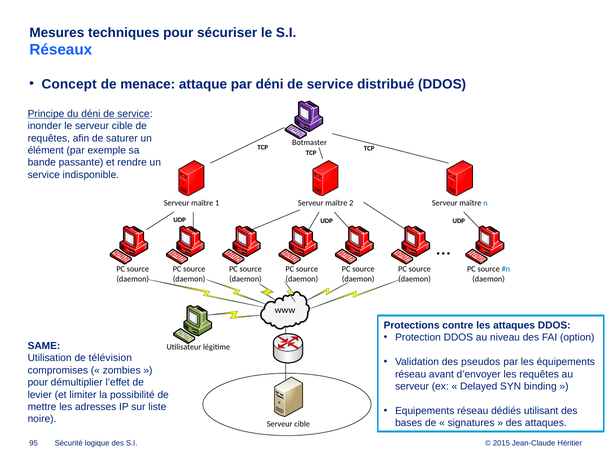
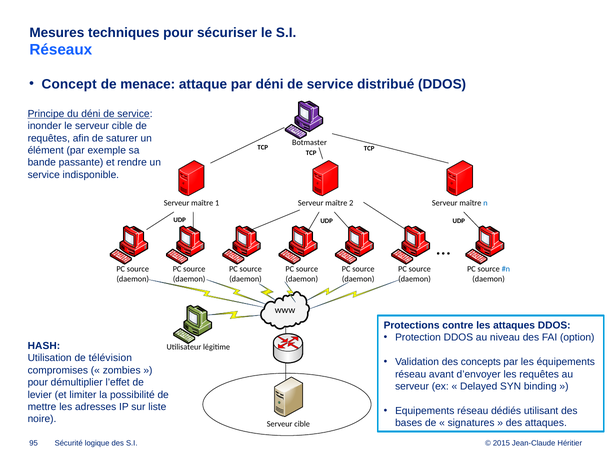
SAME: SAME -> HASH
pseudos: pseudos -> concepts
